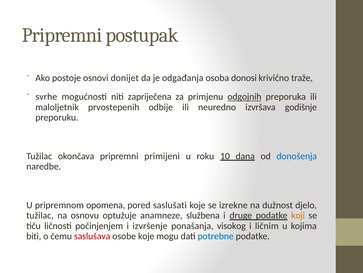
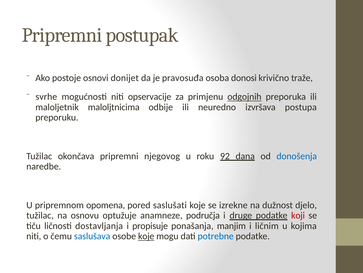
odgađanja: odgađanja -> pravosuđa
zapriječena: zapriječena -> opservacije
prvostepenih: prvostepenih -> maloljtnicima
godišnje: godišnje -> postupa
primijeni: primijeni -> njegovog
10: 10 -> 92
službena: službena -> područja
koji colour: orange -> red
počinjenjem: počinjenjem -> dostavljanja
izvršenje: izvršenje -> propisuje
visokog: visokog -> manjim
biti at (34, 236): biti -> niti
saslušava colour: red -> blue
koje at (146, 236) underline: none -> present
